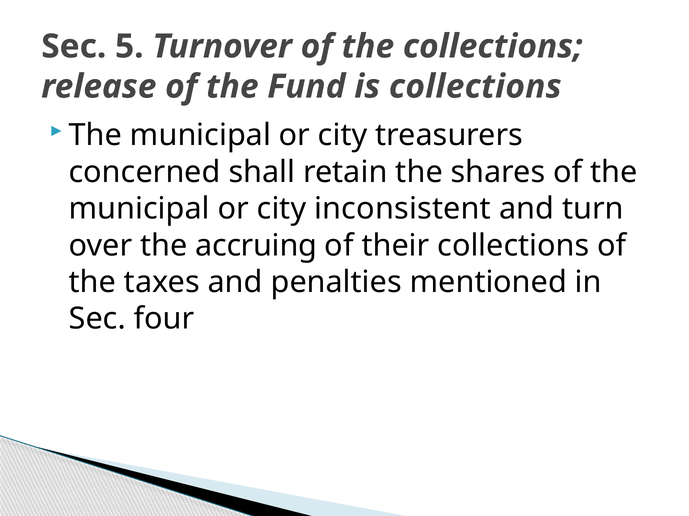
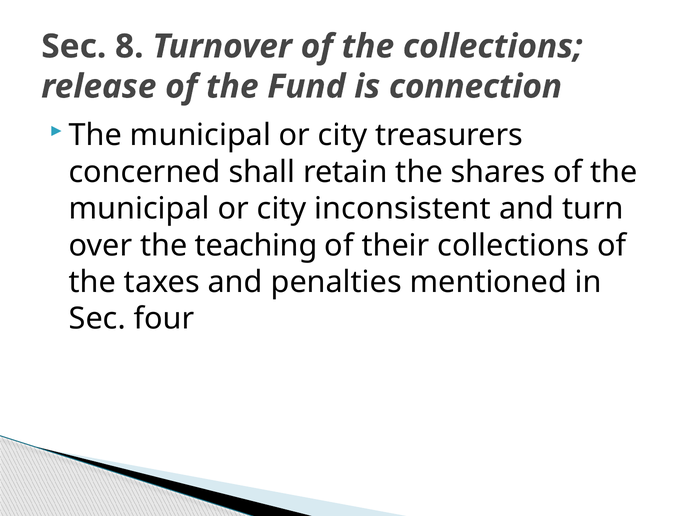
5: 5 -> 8
is collections: collections -> connection
accruing: accruing -> teaching
